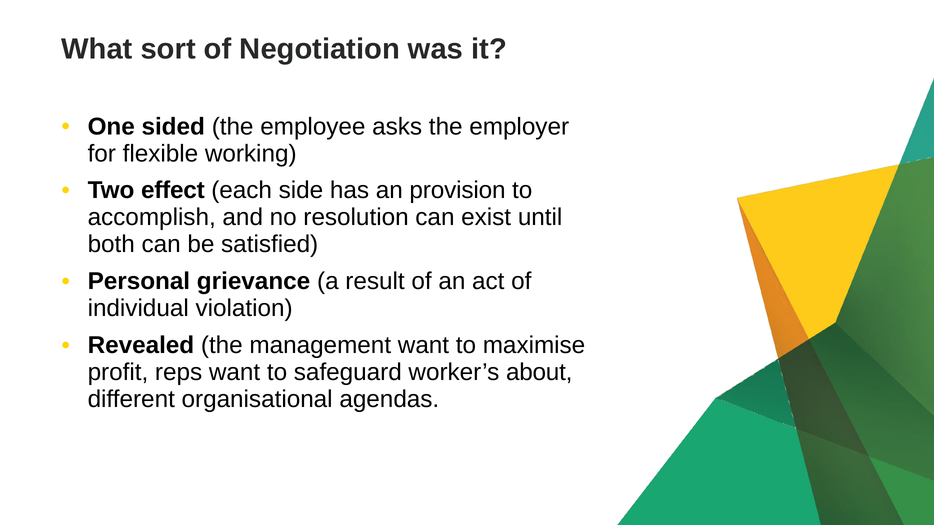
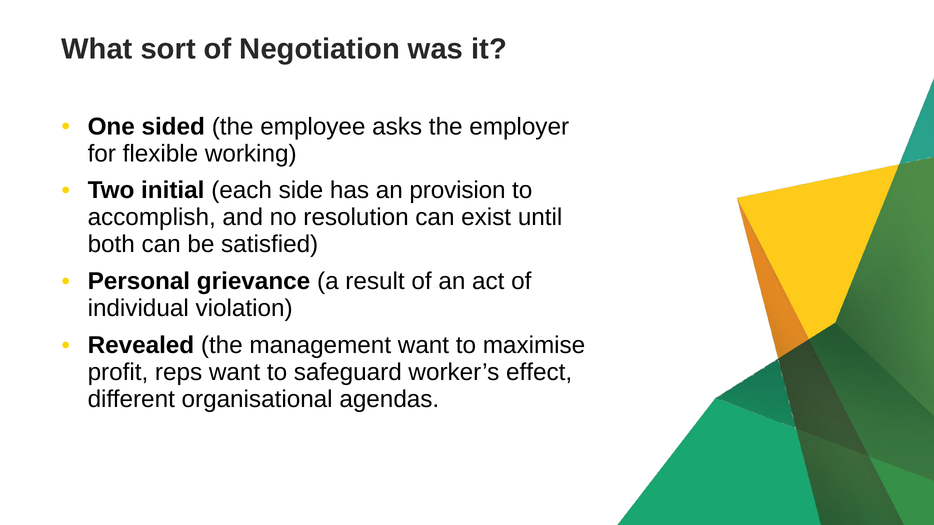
effect: effect -> initial
about: about -> effect
